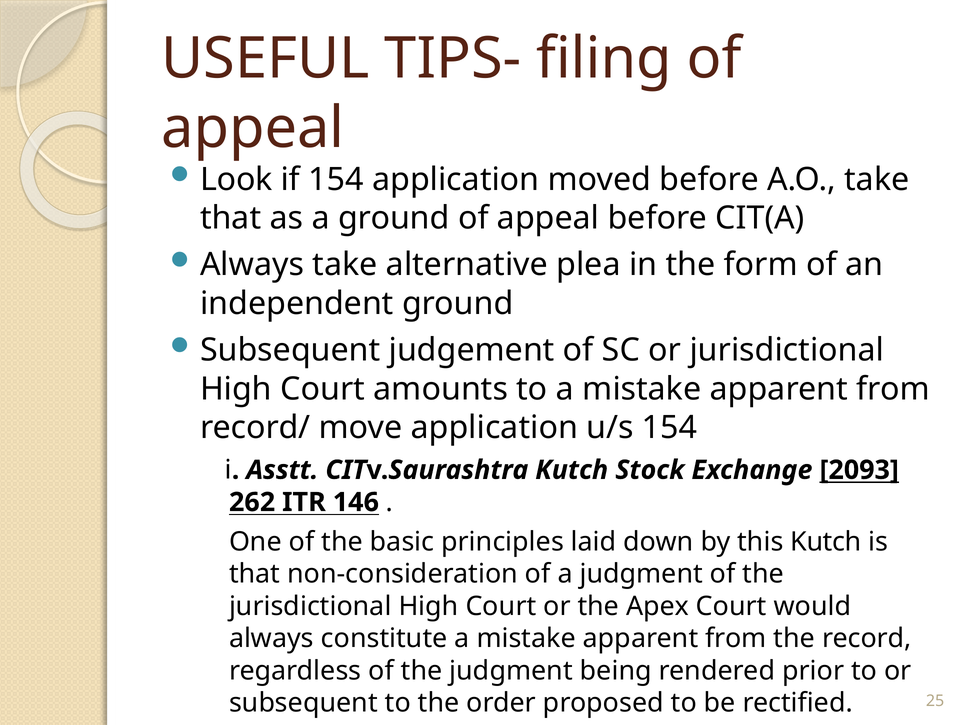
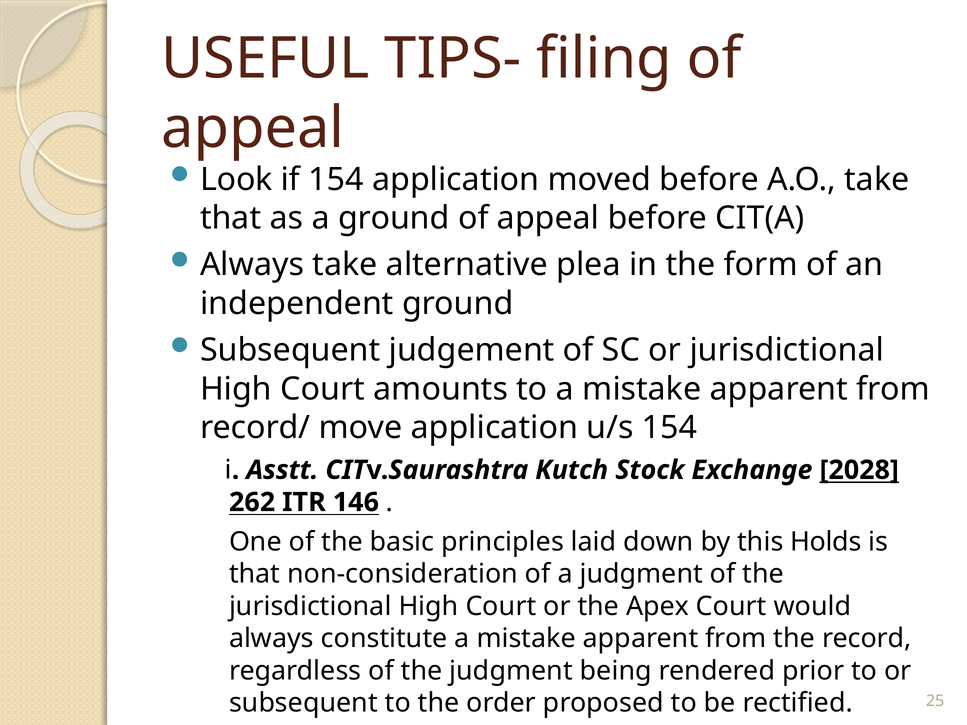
2093: 2093 -> 2028
this Kutch: Kutch -> Holds
